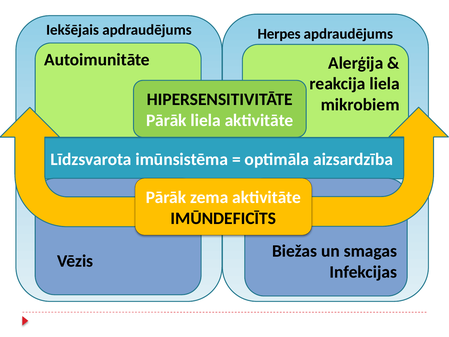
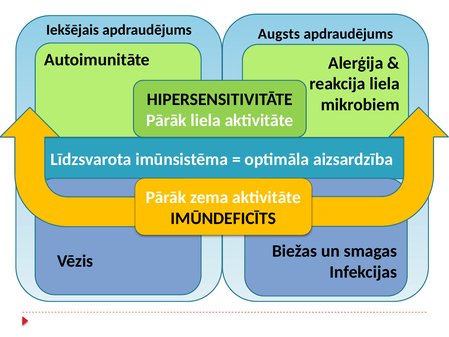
Herpes: Herpes -> Augsts
